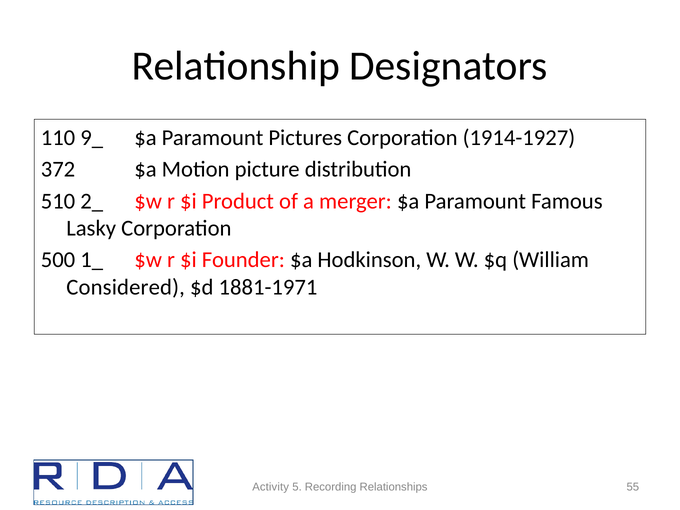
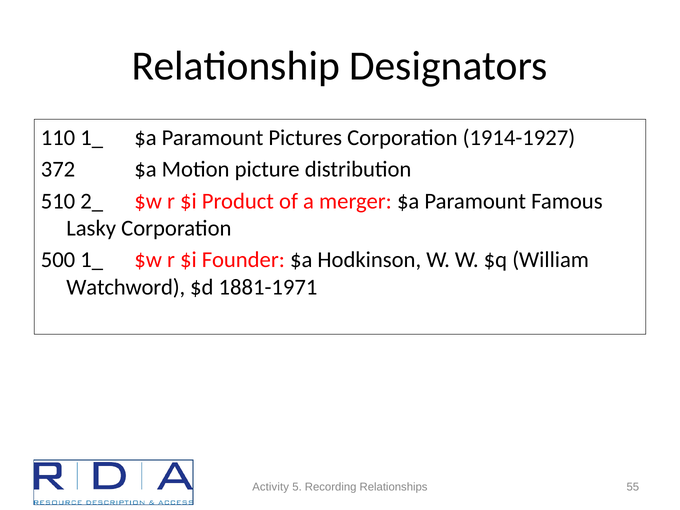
110 9_: 9_ -> 1_
Considered: Considered -> Watchword
